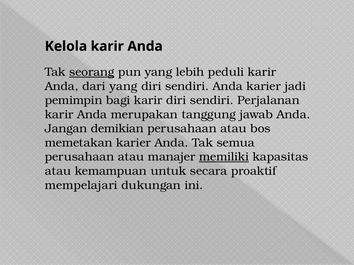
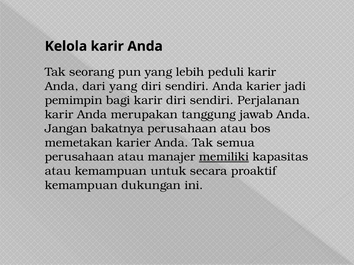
seorang underline: present -> none
demikian: demikian -> bakatnya
mempelajari at (81, 185): mempelajari -> kemampuan
